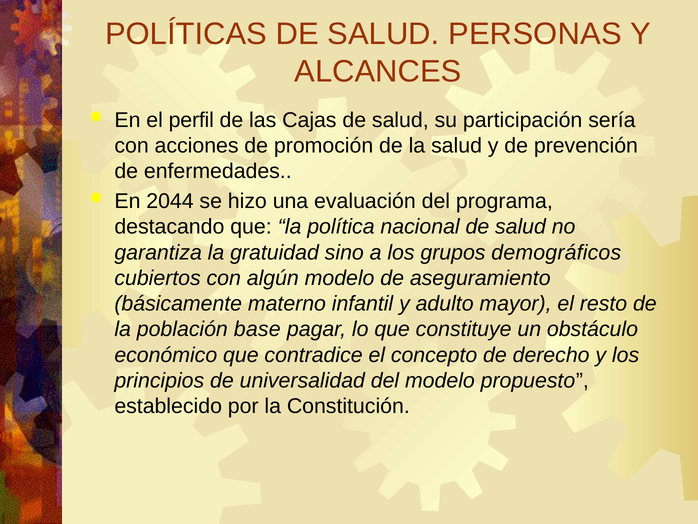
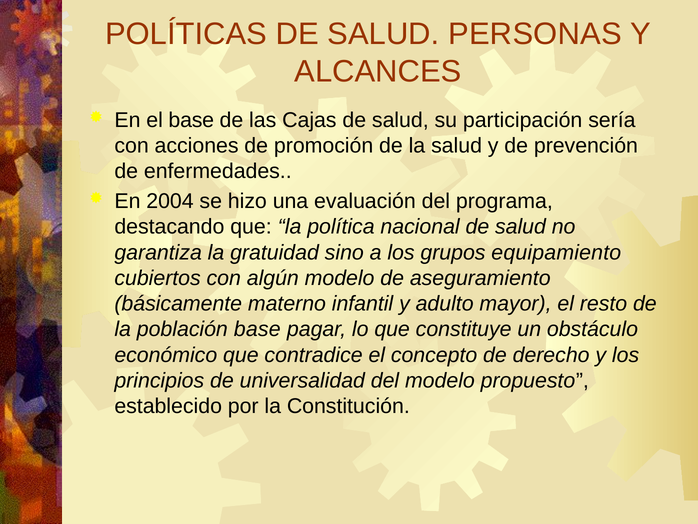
el perfil: perfil -> base
2044: 2044 -> 2004
demográficos: demográficos -> equipamiento
